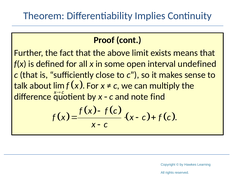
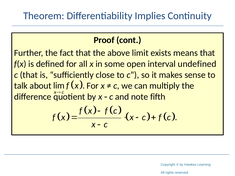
find: find -> fifth
